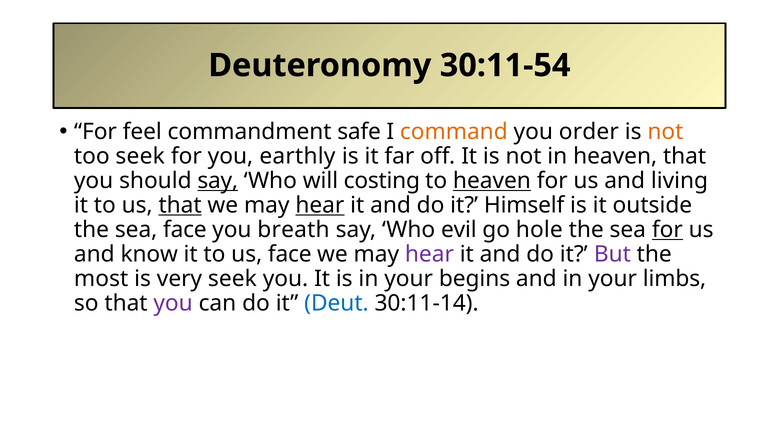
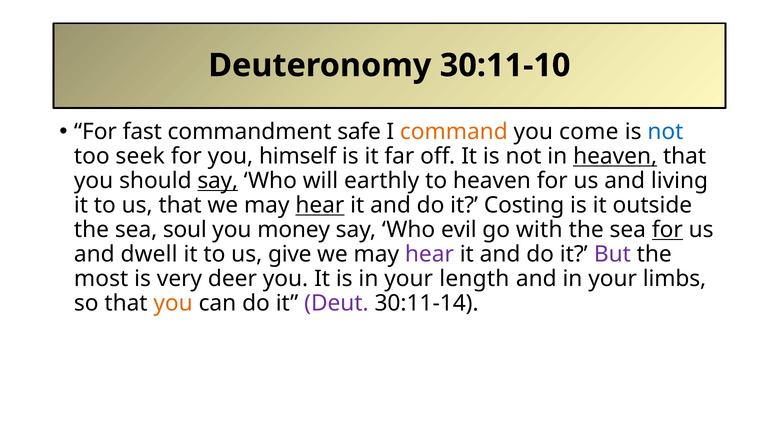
30:11-54: 30:11-54 -> 30:11-10
feel: feel -> fast
order: order -> come
not at (665, 132) colour: orange -> blue
earthly: earthly -> himself
heaven at (615, 156) underline: none -> present
costing: costing -> earthly
heaven at (492, 181) underline: present -> none
that at (180, 205) underline: present -> none
Himself: Himself -> Costing
sea face: face -> soul
breath: breath -> money
hole: hole -> with
know: know -> dwell
us face: face -> give
very seek: seek -> deer
begins: begins -> length
you at (173, 304) colour: purple -> orange
Deut colour: blue -> purple
